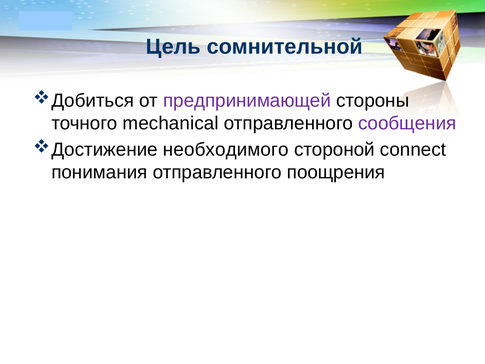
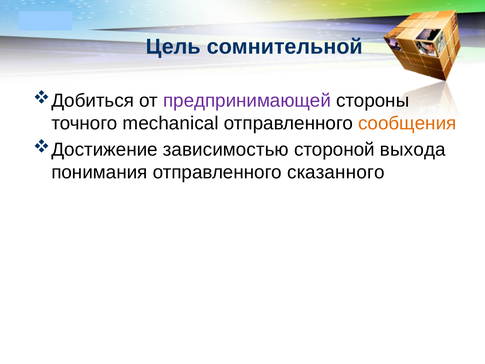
сообщения colour: purple -> orange
необходимого: необходимого -> зависимостью
connect: connect -> выхода
поощрения: поощрения -> сказанного
